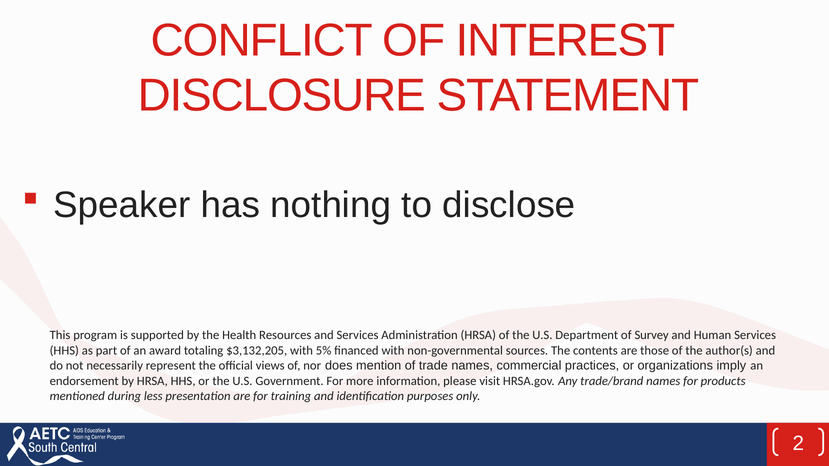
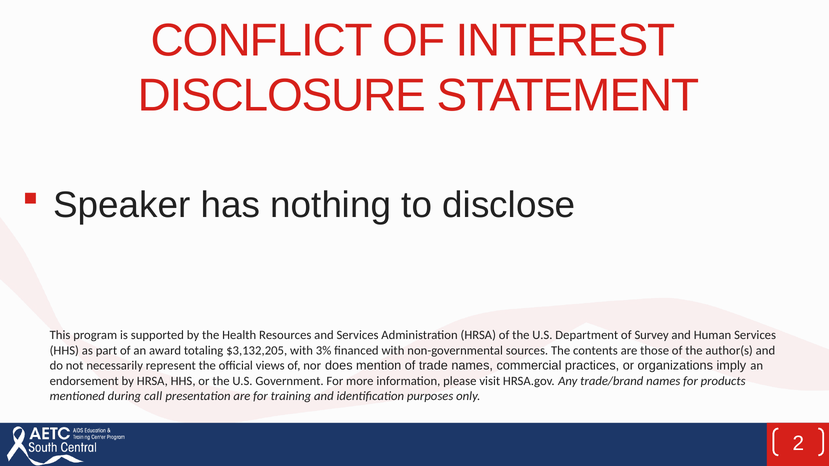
5%: 5% -> 3%
less: less -> call
